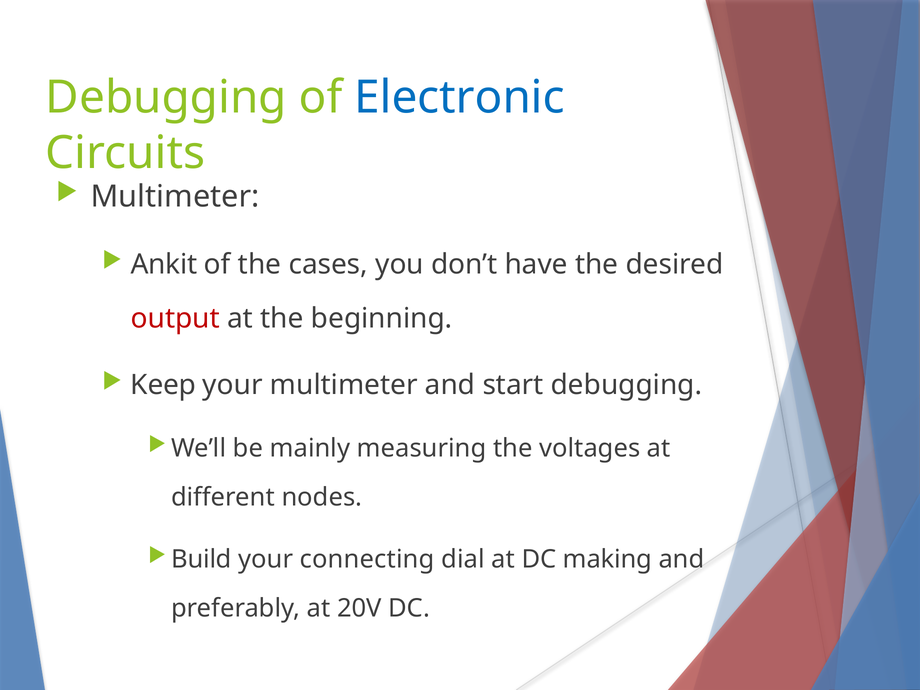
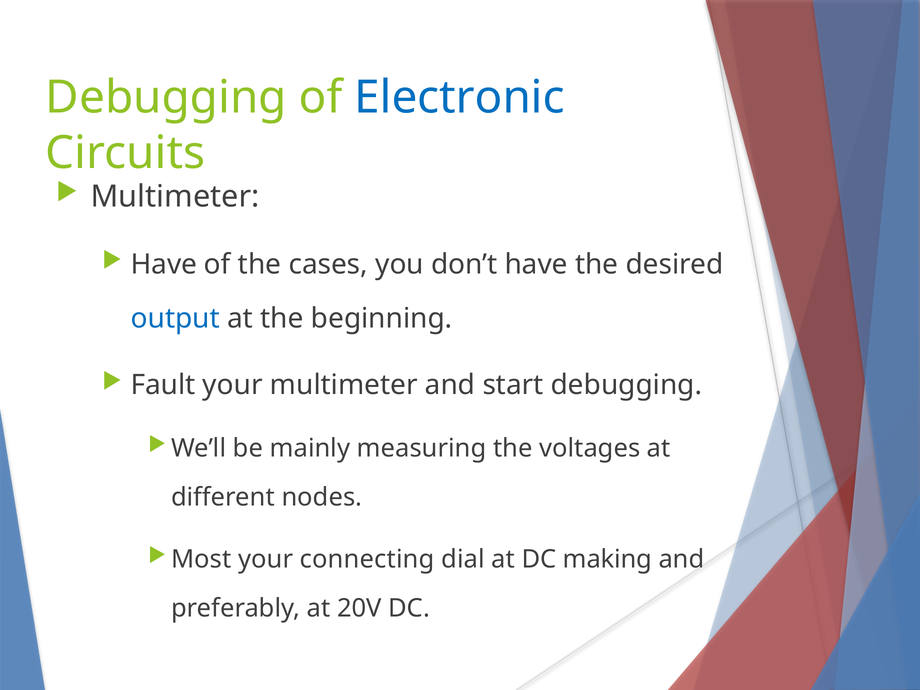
Ankit at (164, 265): Ankit -> Have
output colour: red -> blue
Keep: Keep -> Fault
Build: Build -> Most
